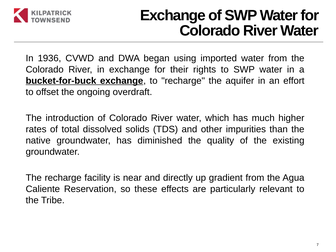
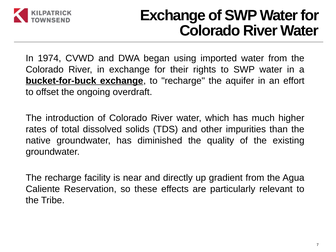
1936: 1936 -> 1974
